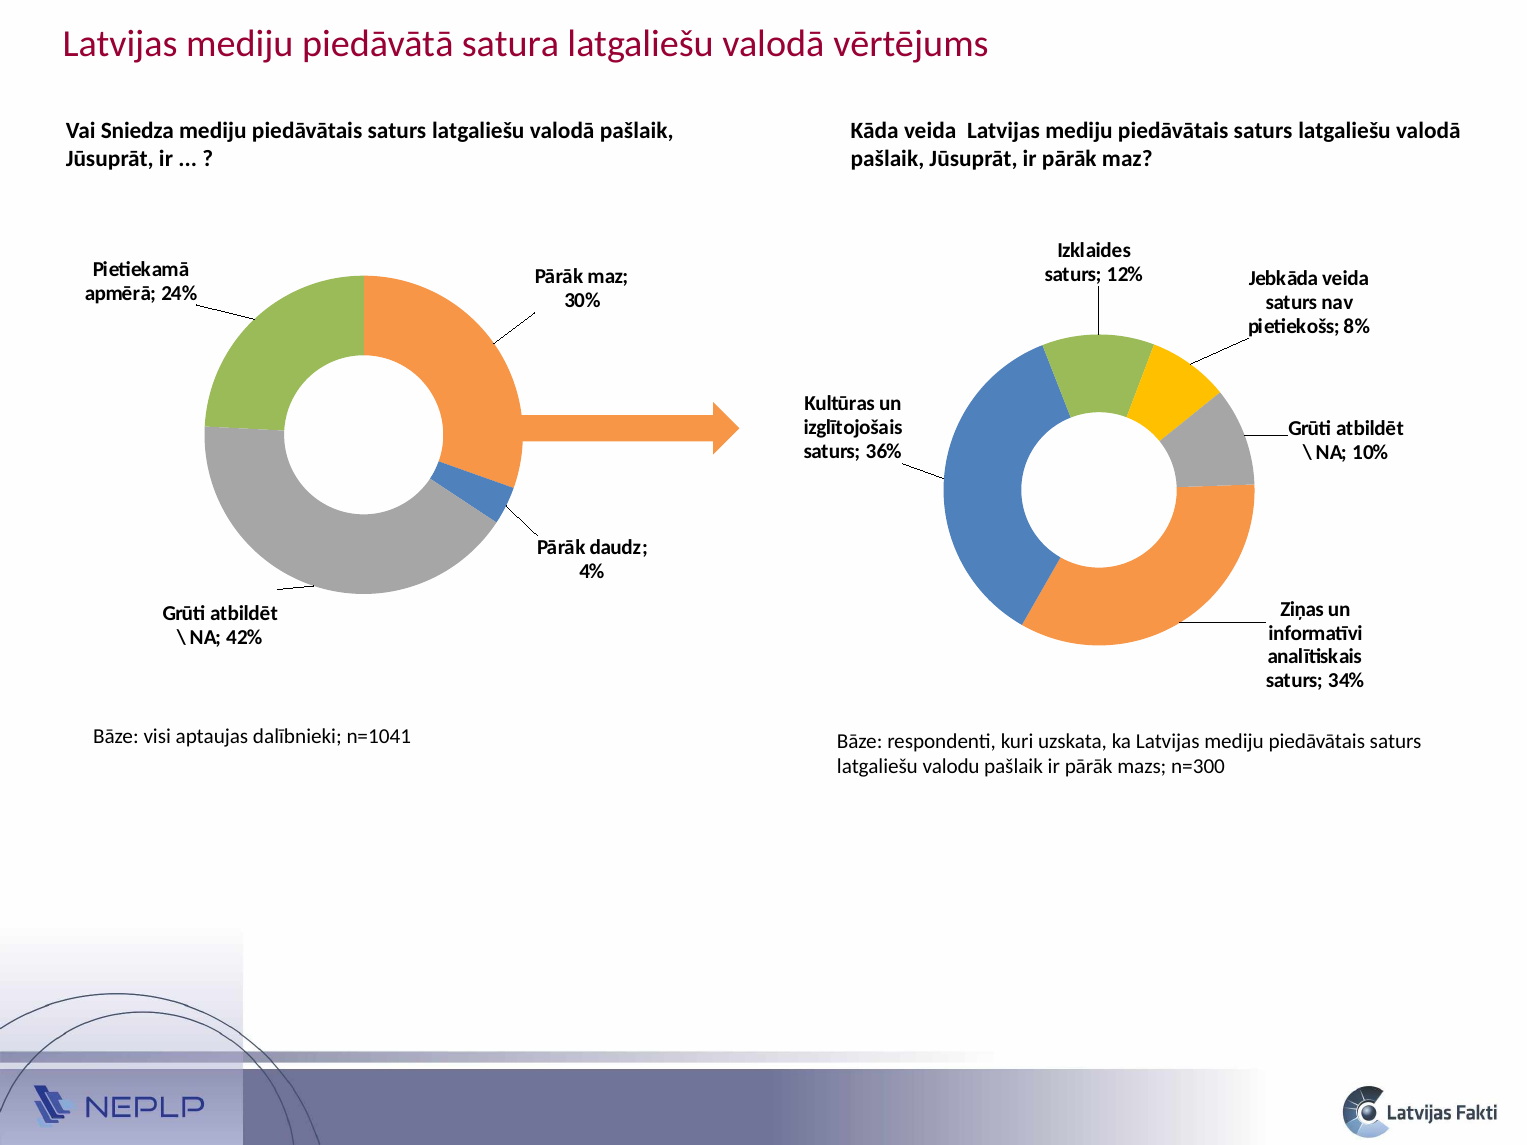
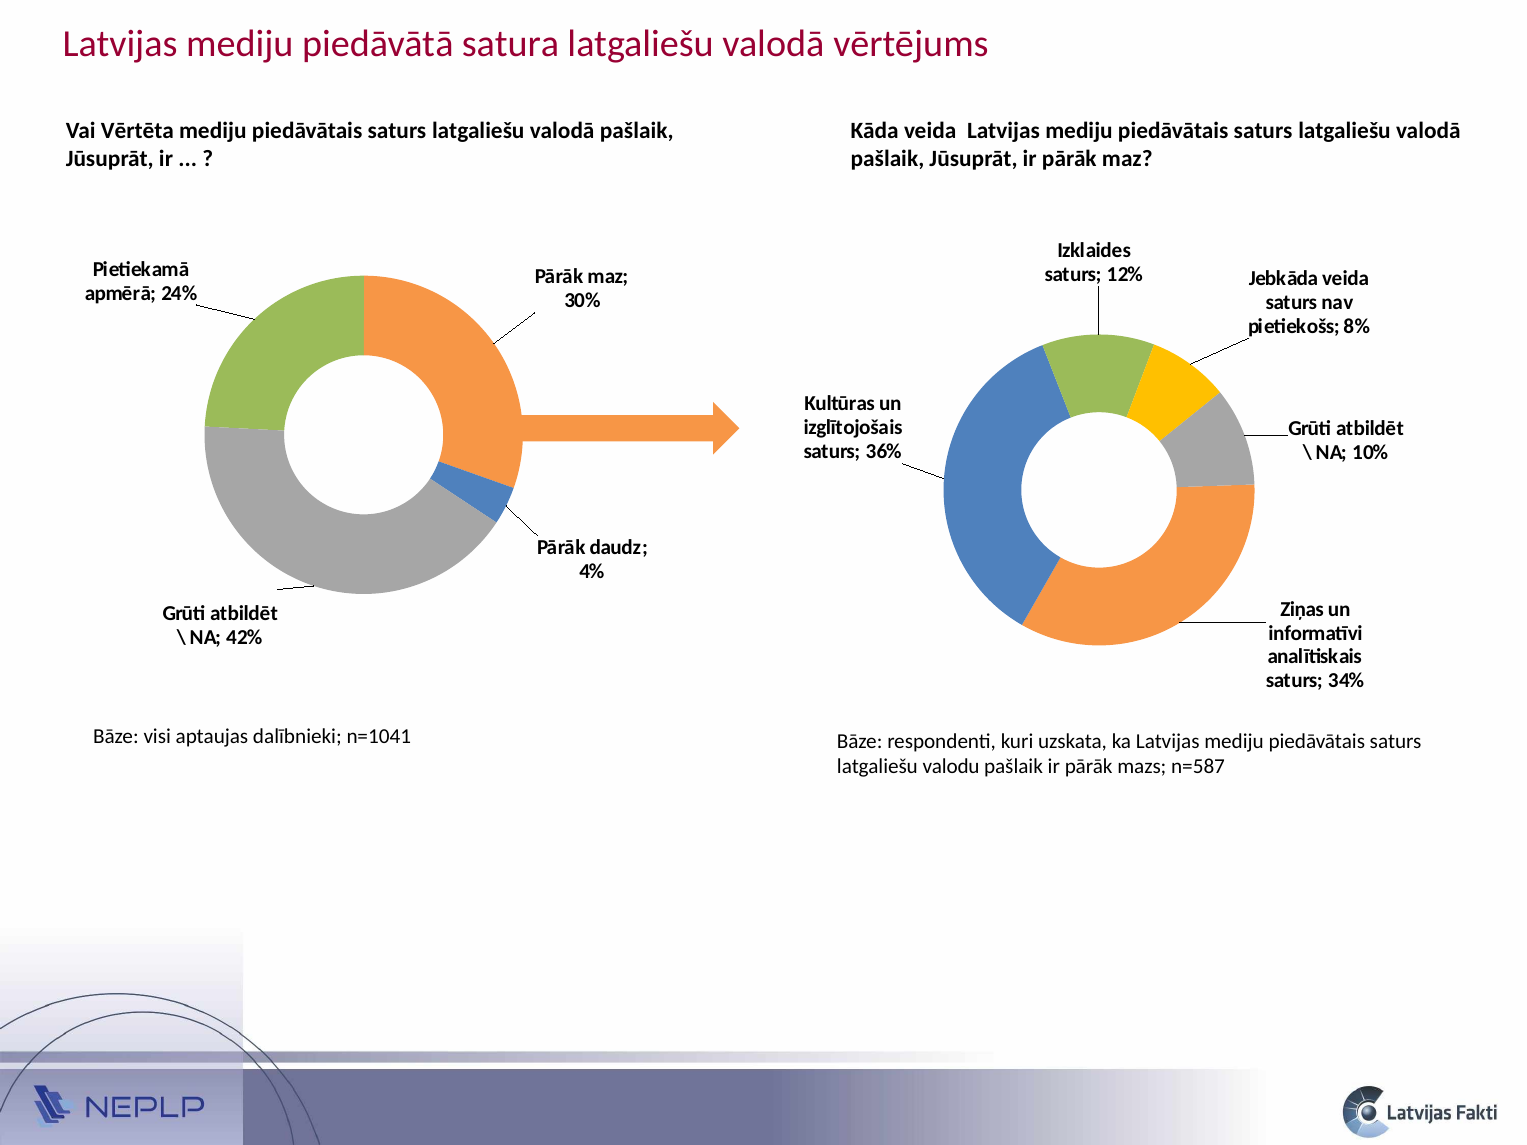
Sniedza: Sniedza -> Vērtēta
n=300: n=300 -> n=587
